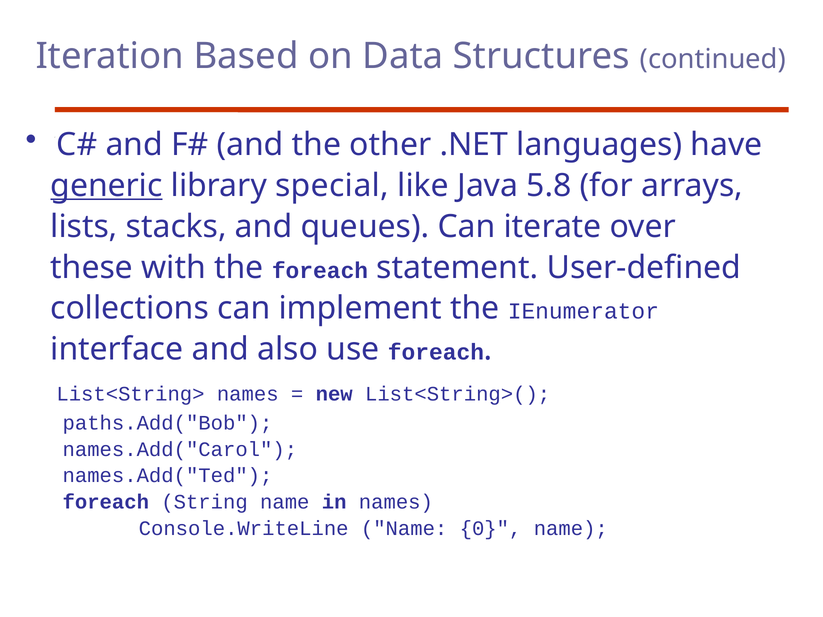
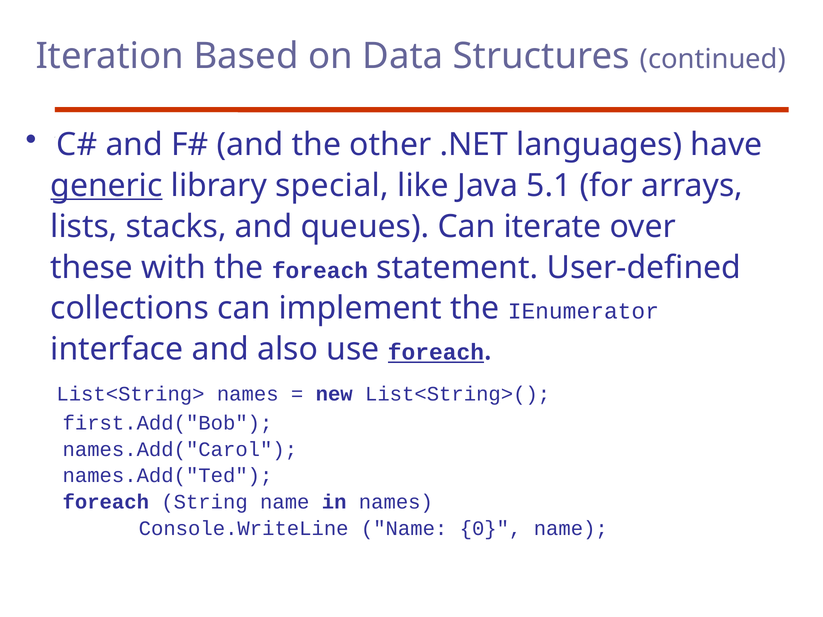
5.8: 5.8 -> 5.1
foreach at (436, 353) underline: none -> present
paths.Add("Bob: paths.Add("Bob -> first.Add("Bob
